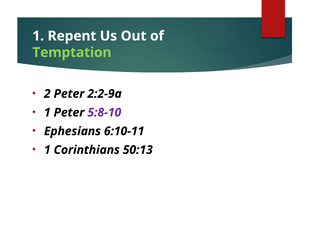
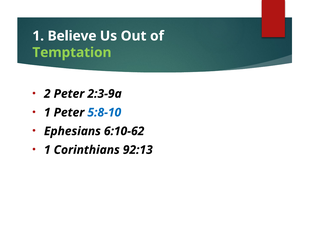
Repent: Repent -> Believe
2:2-9a: 2:2-9a -> 2:3-9a
5:8-10 colour: purple -> blue
6:10-11: 6:10-11 -> 6:10-62
50:13: 50:13 -> 92:13
